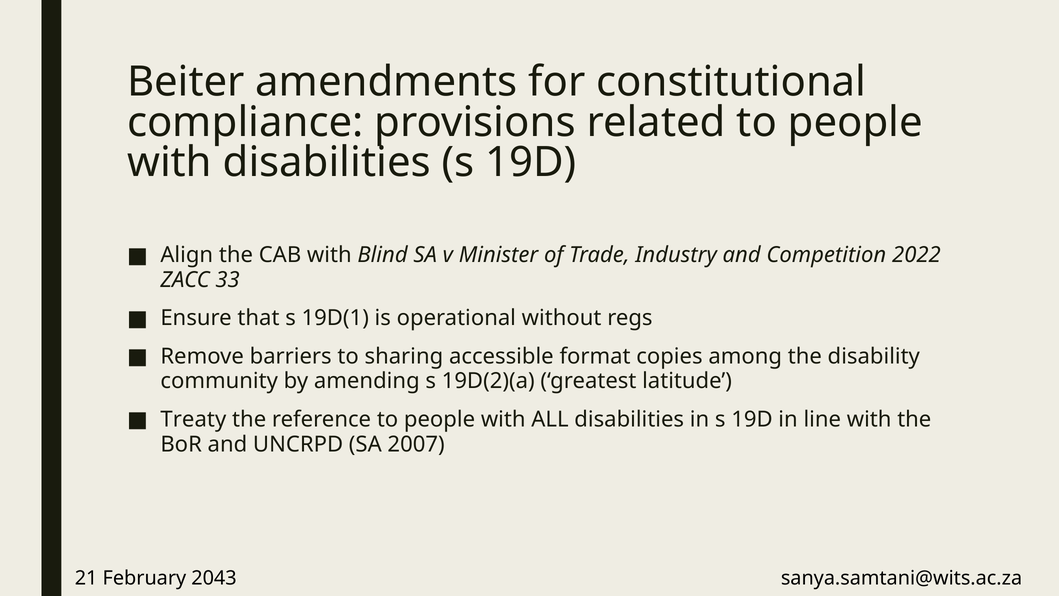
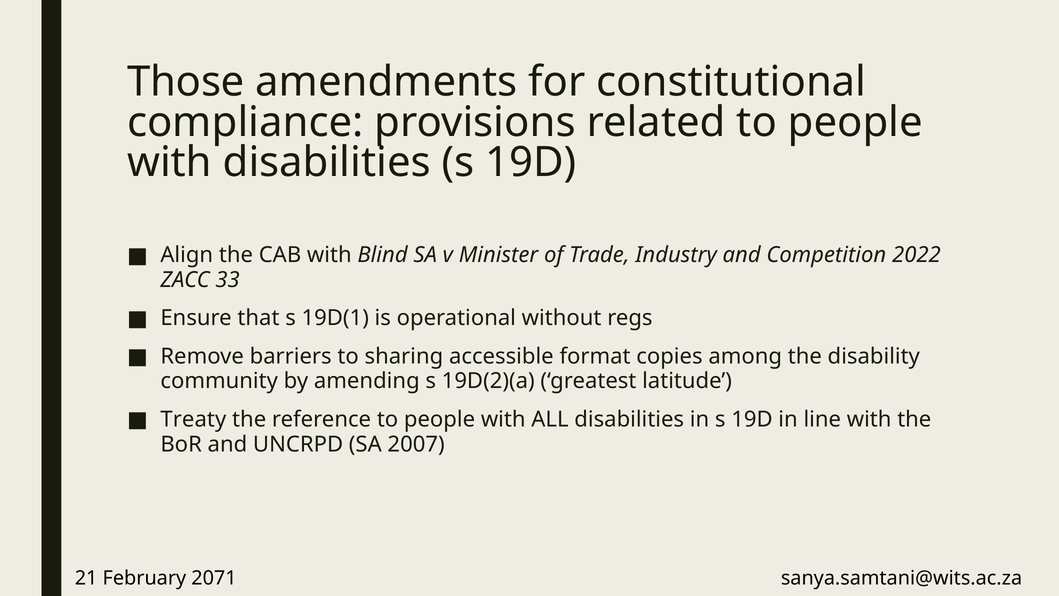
Beiter: Beiter -> Those
2043: 2043 -> 2071
